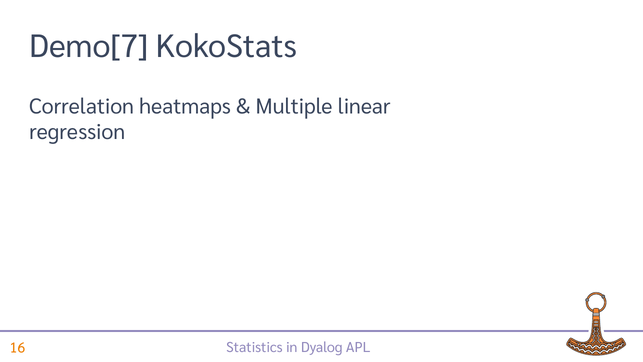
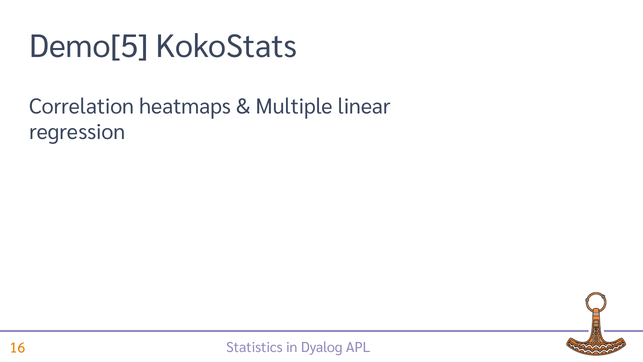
Demo[7: Demo[7 -> Demo[5
